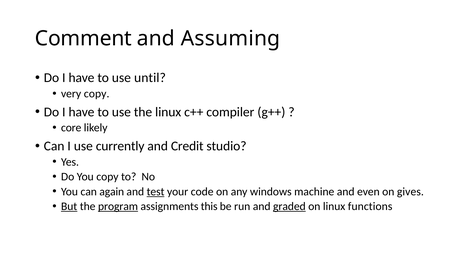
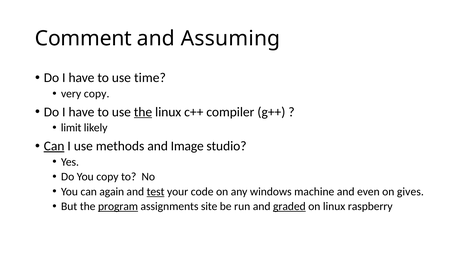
until: until -> time
the at (143, 112) underline: none -> present
core: core -> limit
Can at (54, 146) underline: none -> present
currently: currently -> methods
Credit: Credit -> Image
But underline: present -> none
this: this -> site
functions: functions -> raspberry
